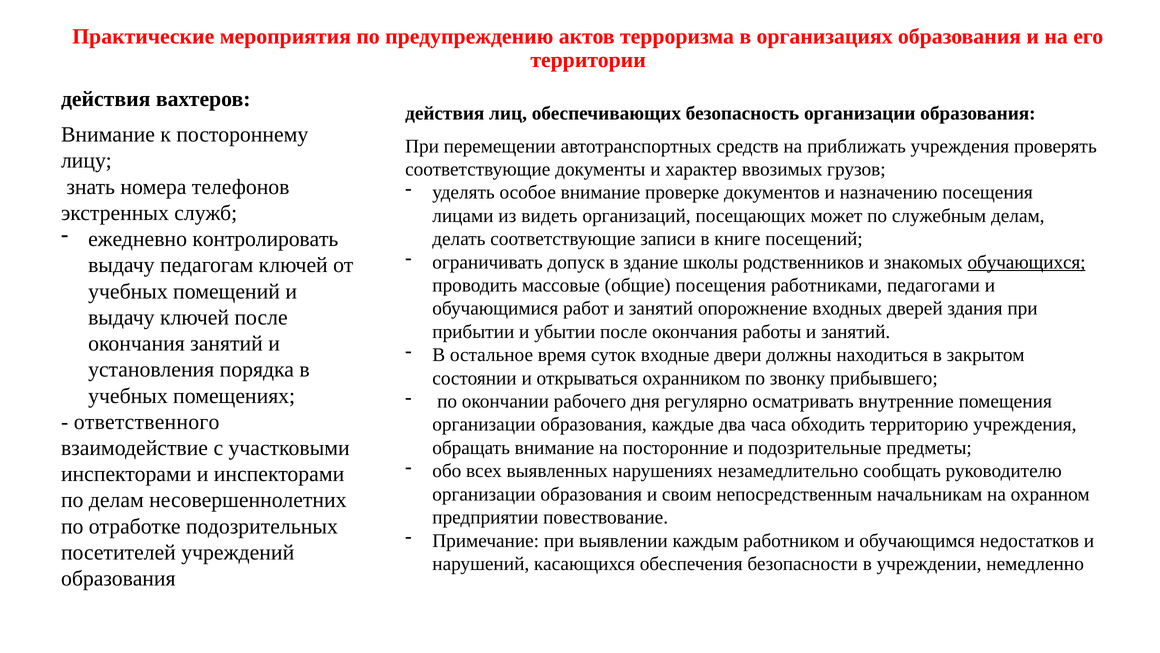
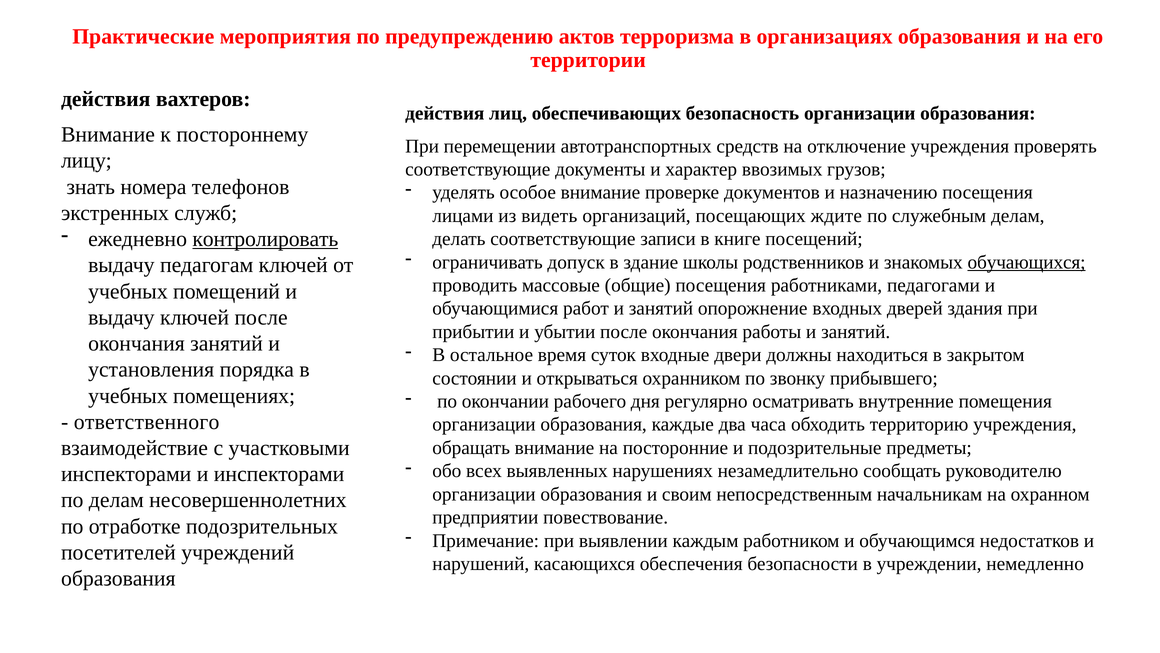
приближать: приближать -> отключение
может: может -> ждите
контролировать underline: none -> present
